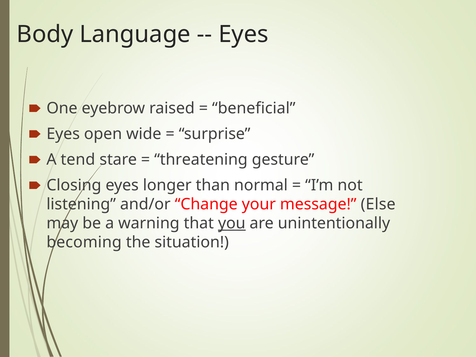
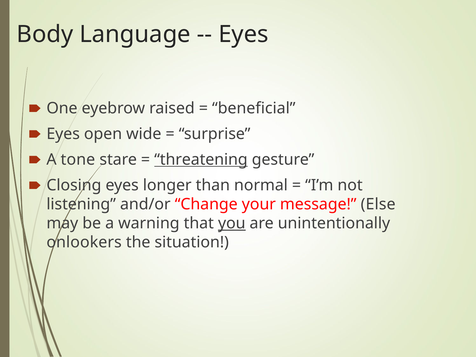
tend: tend -> tone
threatening underline: none -> present
becoming: becoming -> onlookers
